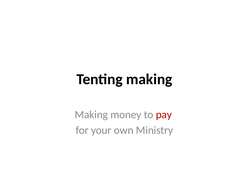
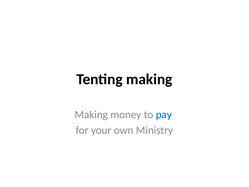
pay colour: red -> blue
